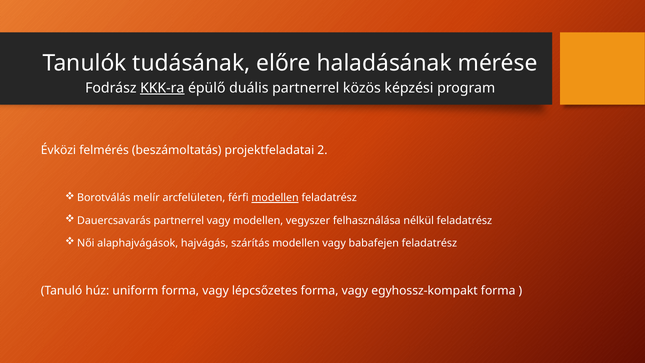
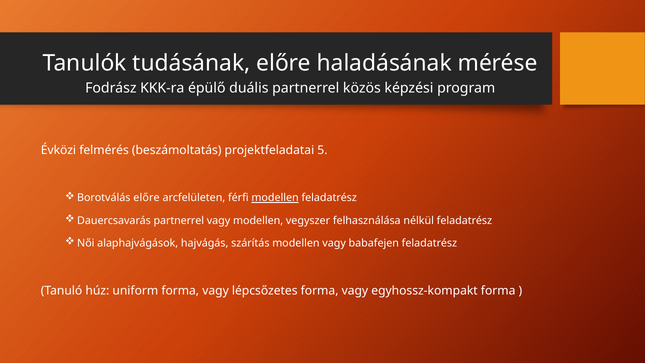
KKK-ra underline: present -> none
2: 2 -> 5
Borotválás melír: melír -> előre
